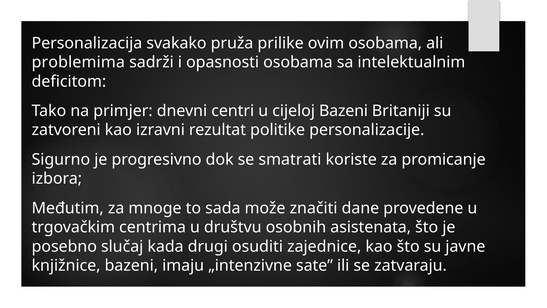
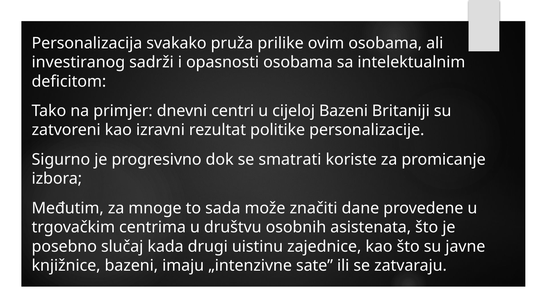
problemima: problemima -> investiranog
osuditi: osuditi -> uistinu
